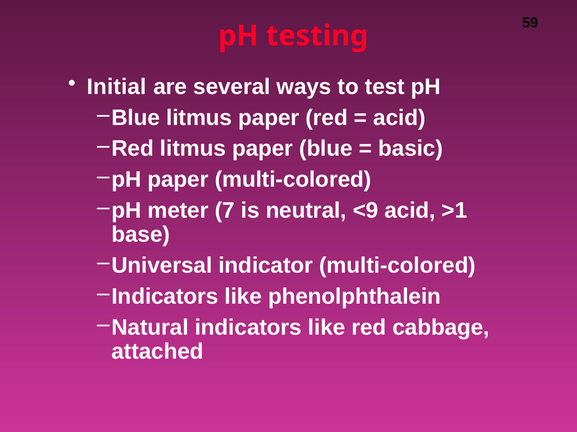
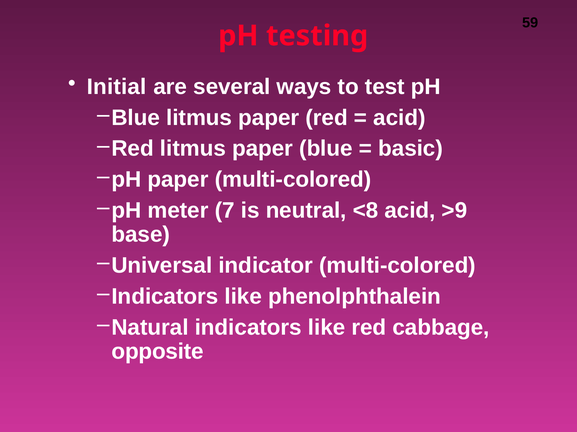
<9: <9 -> <8
>1: >1 -> >9
attached: attached -> opposite
